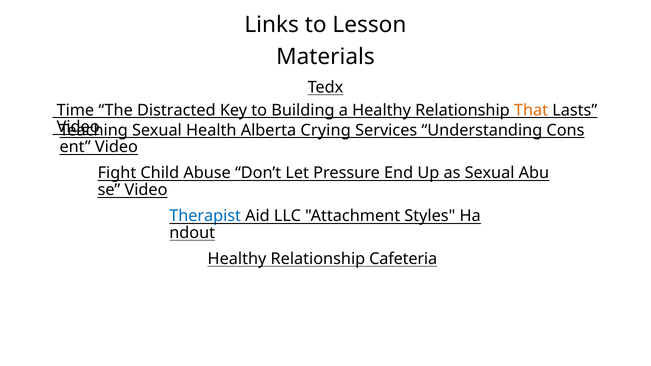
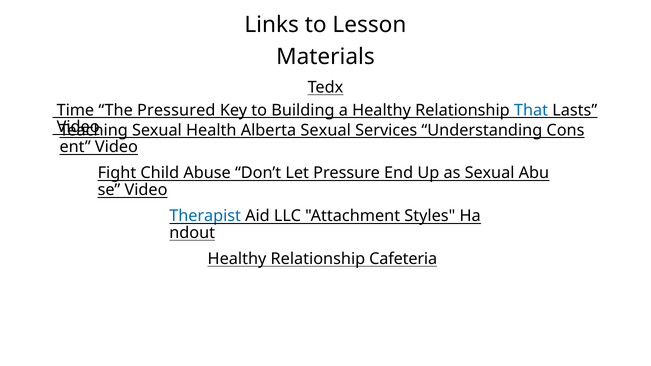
Distracted: Distracted -> Pressured
That colour: orange -> blue
Alberta Crying: Crying -> Sexual
